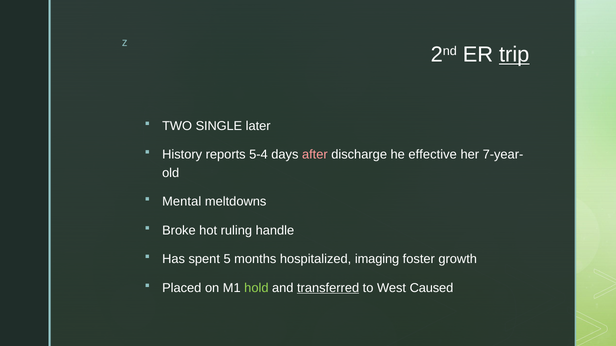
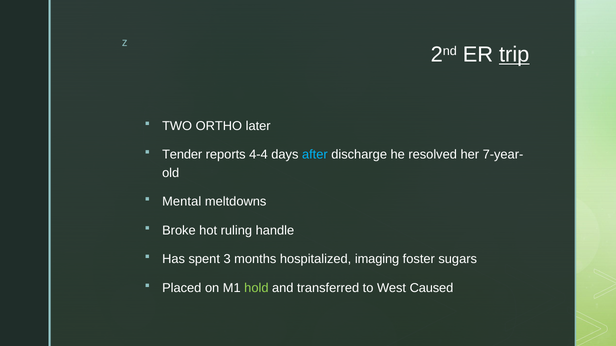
SINGLE: SINGLE -> ORTHO
History: History -> Tender
5-4: 5-4 -> 4-4
after colour: pink -> light blue
effective: effective -> resolved
5: 5 -> 3
growth: growth -> sugars
transferred underline: present -> none
